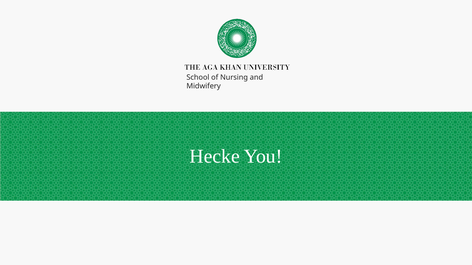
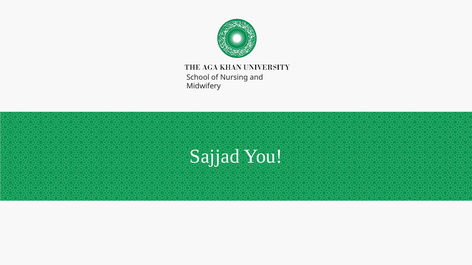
Hecke: Hecke -> Sajjad
